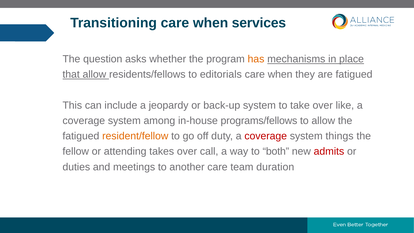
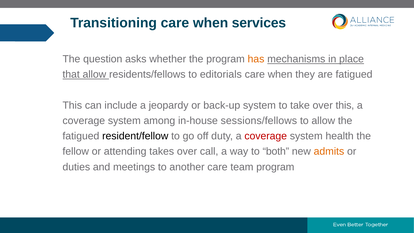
over like: like -> this
programs/fellows: programs/fellows -> sessions/fellows
resident/fellow colour: orange -> black
things: things -> health
admits colour: red -> orange
team duration: duration -> program
